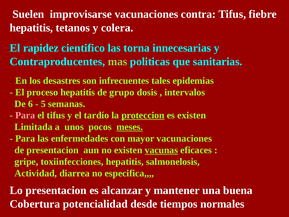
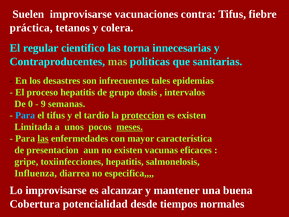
hepatitis at (31, 28): hepatitis -> práctica
rapidez: rapidez -> regular
6: 6 -> 0
5: 5 -> 9
Para at (25, 115) colour: pink -> light blue
las at (43, 138) underline: none -> present
mayor vacunaciones: vacunaciones -> característica
vacunas underline: present -> none
Actividad: Actividad -> Influenza
Lo presentacion: presentacion -> improvisarse
